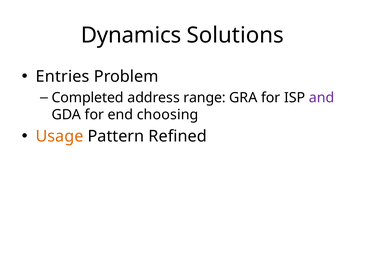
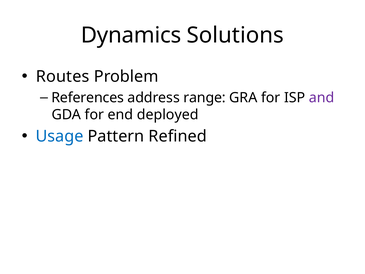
Entries: Entries -> Routes
Completed: Completed -> References
choosing: choosing -> deployed
Usage colour: orange -> blue
